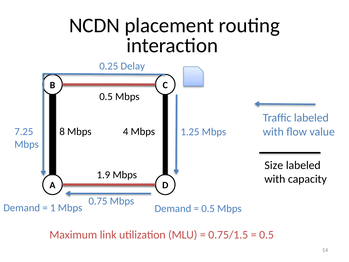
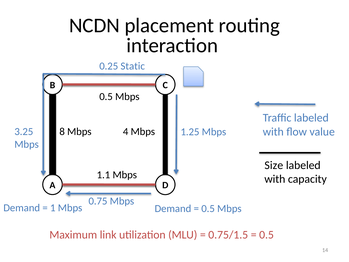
Delay: Delay -> Static
7.25: 7.25 -> 3.25
1.9: 1.9 -> 1.1
